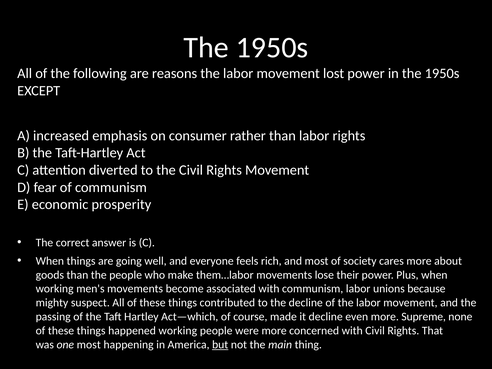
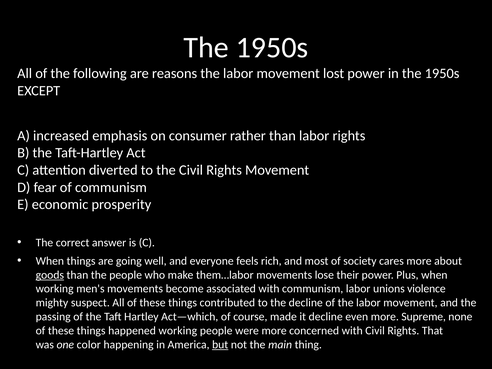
goods underline: none -> present
because: because -> violence
one most: most -> color
